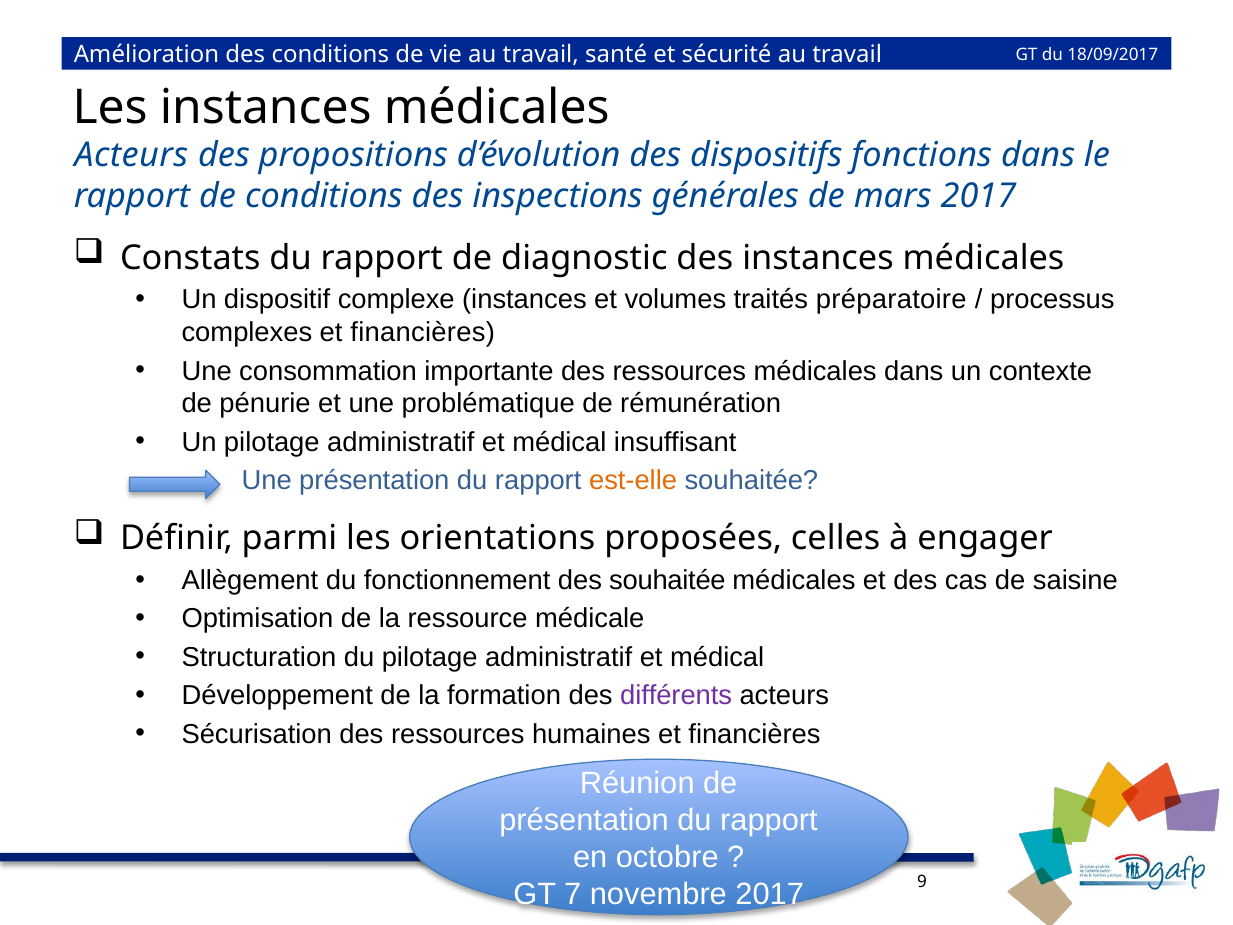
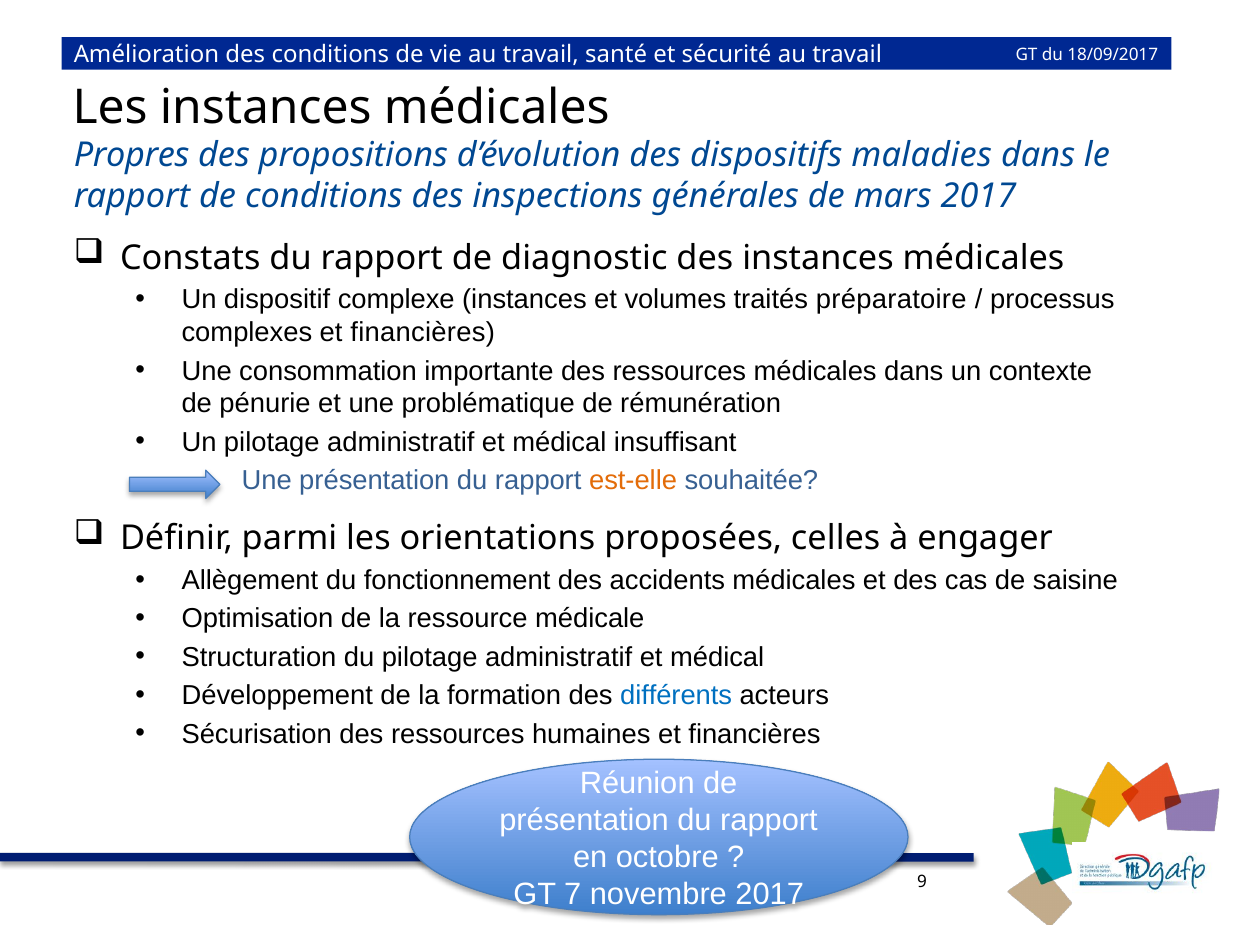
Acteurs at (131, 155): Acteurs -> Propres
fonctions: fonctions -> maladies
des souhaitée: souhaitée -> accidents
différents colour: purple -> blue
